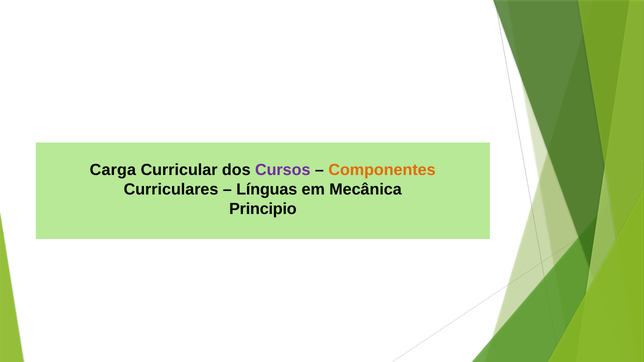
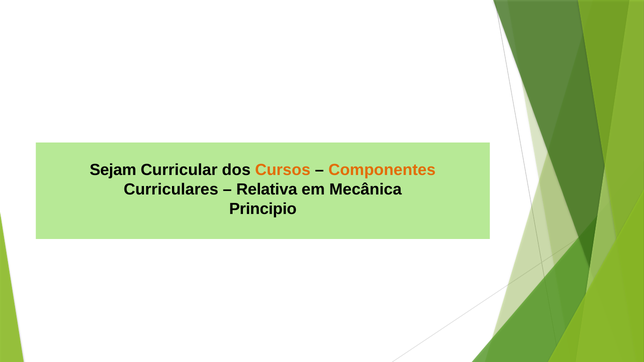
Carga: Carga -> Sejam
Cursos colour: purple -> orange
Línguas: Línguas -> Relativa
